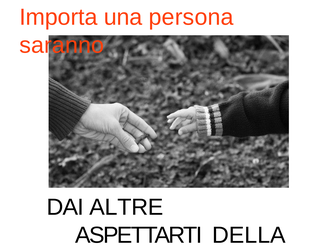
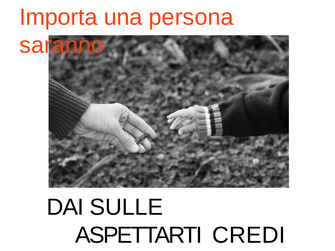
ALTRE: ALTRE -> SULLE
DELLA: DELLA -> CREDI
